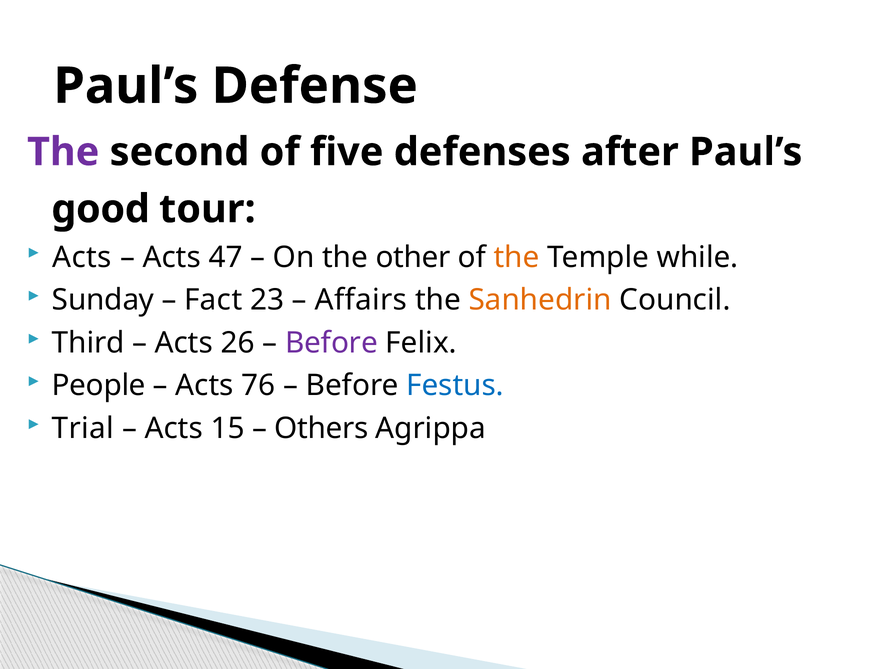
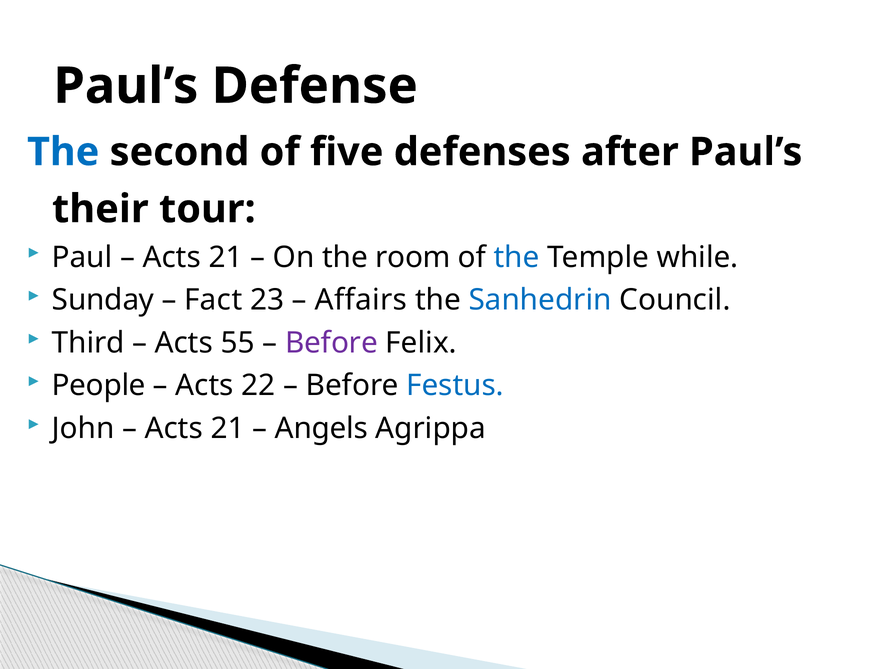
The at (63, 152) colour: purple -> blue
good: good -> their
Acts at (82, 257): Acts -> Paul
47 at (226, 257): 47 -> 21
other: other -> room
the at (517, 257) colour: orange -> blue
Sanhedrin colour: orange -> blue
26: 26 -> 55
76: 76 -> 22
Trial: Trial -> John
15 at (228, 428): 15 -> 21
Others: Others -> Angels
